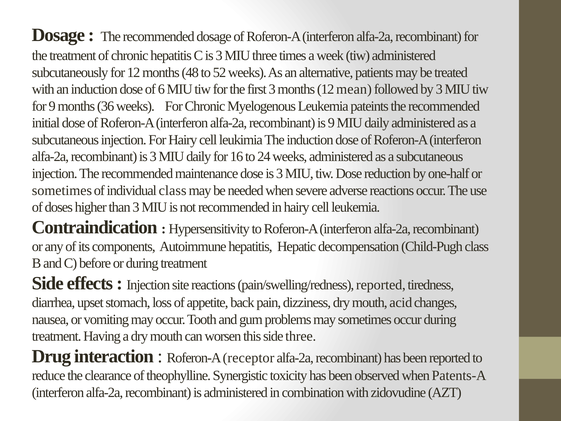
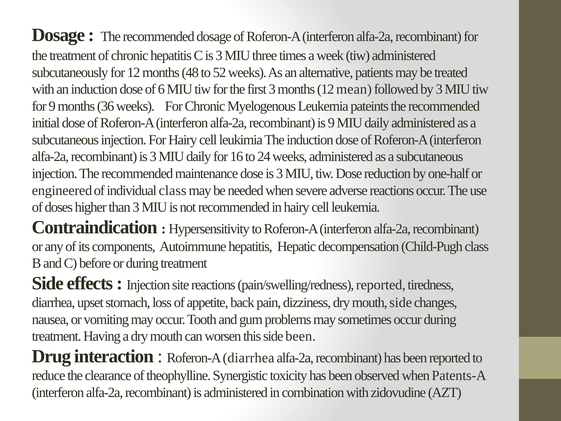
sometimes at (62, 190): sometimes -> engineered
mouth acid: acid -> side
side three: three -> been
Roferon-A receptor: receptor -> diarrhea
